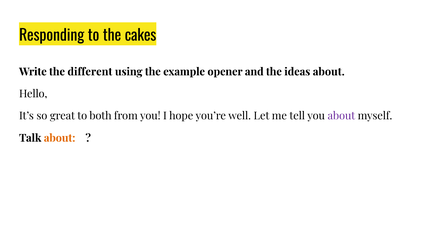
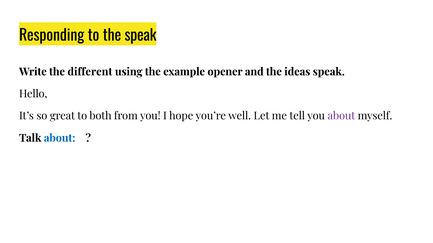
the cakes: cakes -> speak
ideas about: about -> speak
about at (60, 138) colour: orange -> blue
